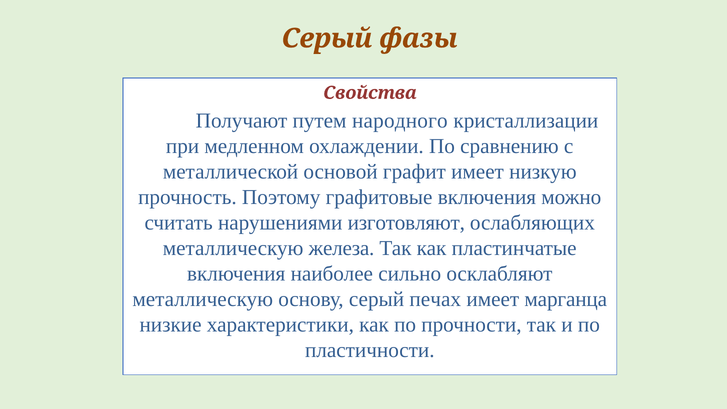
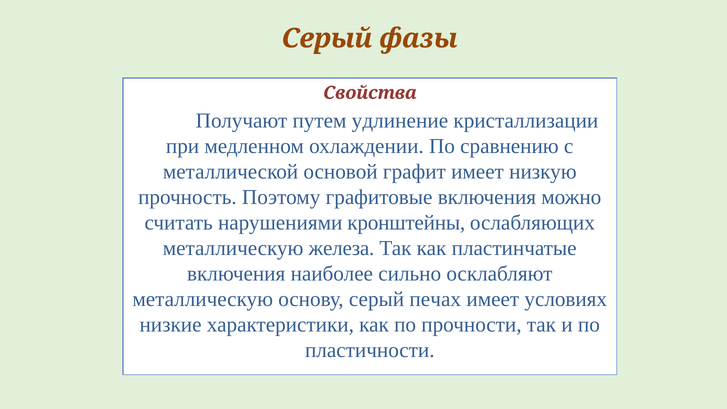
народного: народного -> удлинение
изготовляют: изготовляют -> кронштейны
марганца: марганца -> условиях
